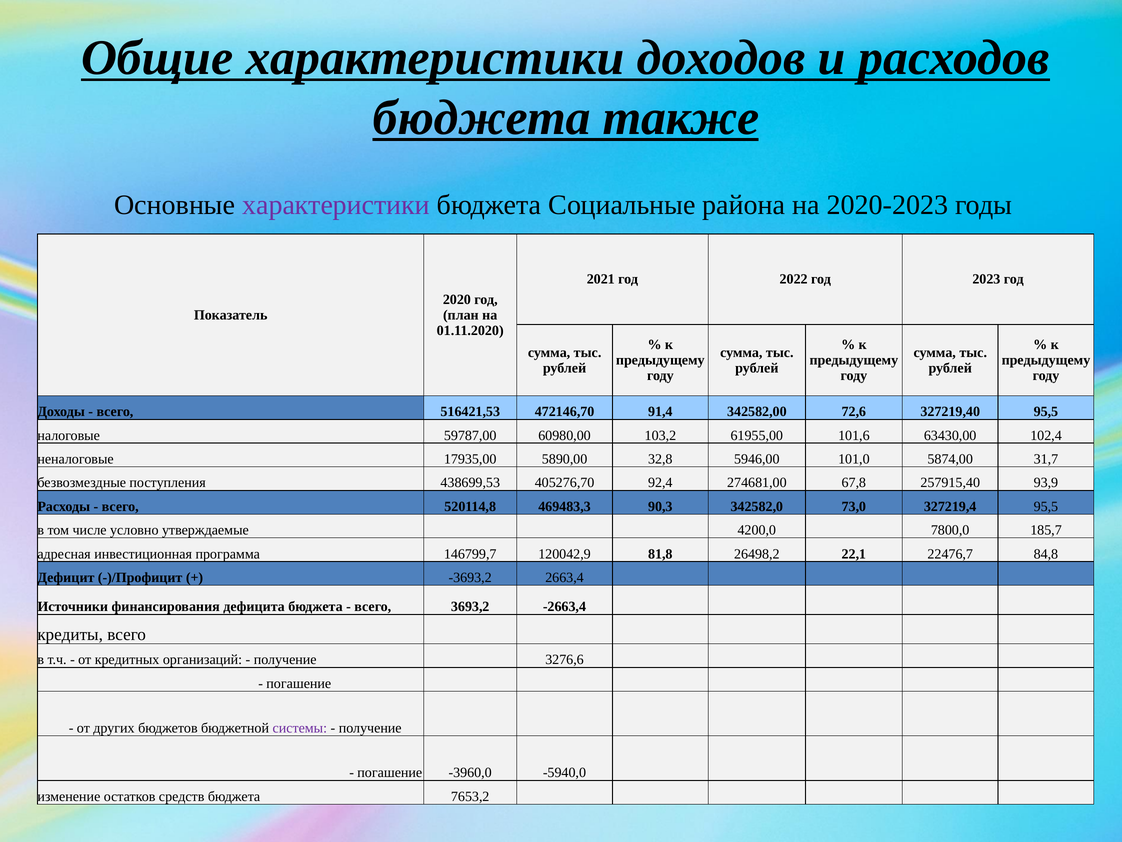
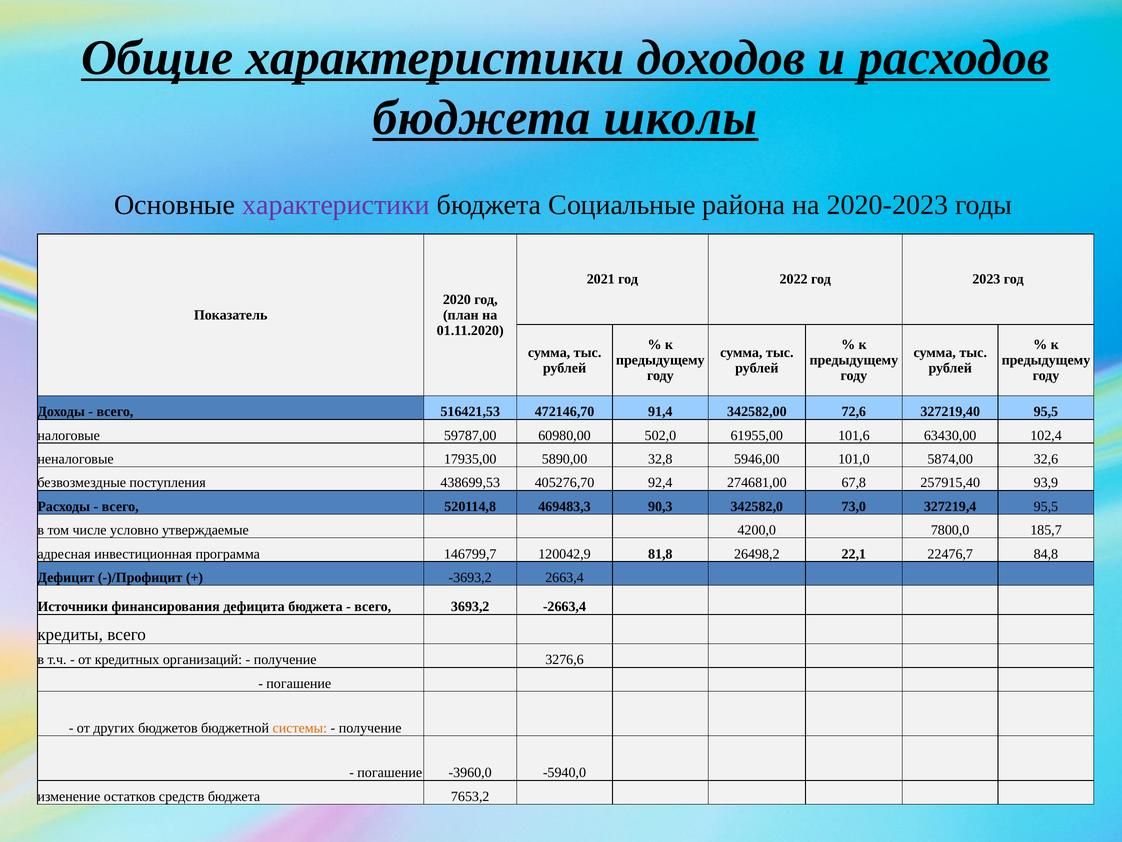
также: также -> школы
103,2: 103,2 -> 502,0
31,7: 31,7 -> 32,6
системы colour: purple -> orange
